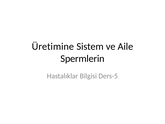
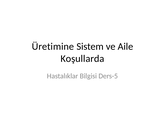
Spermlerin: Spermlerin -> Koşullarda
